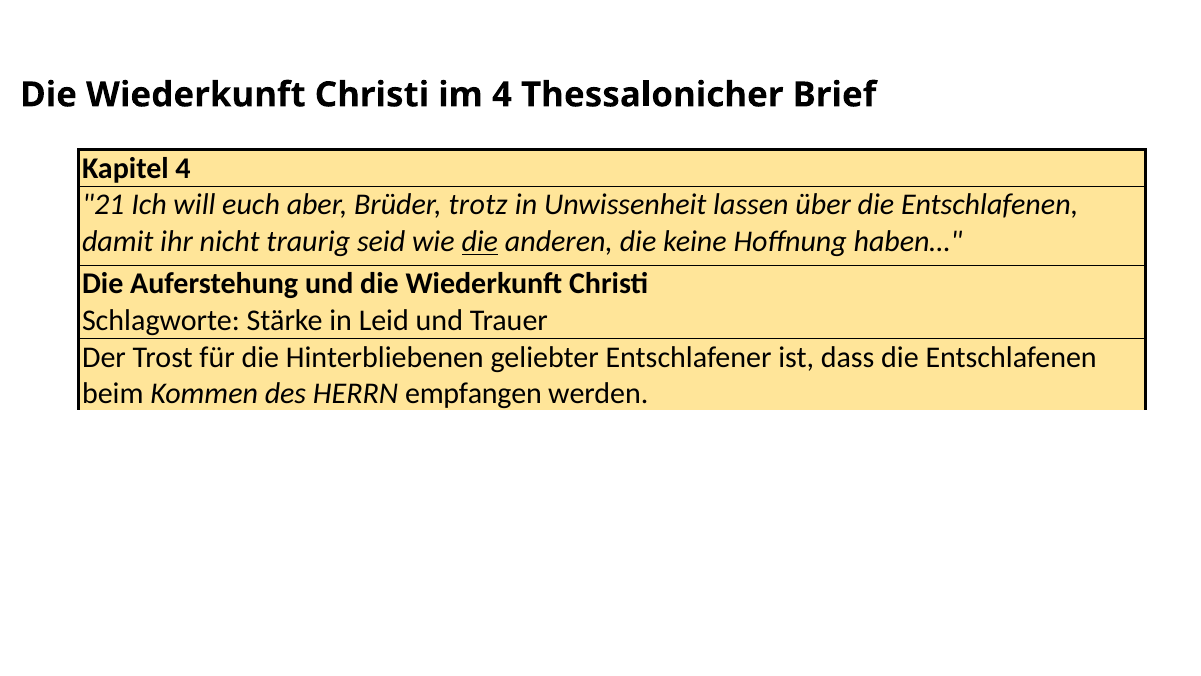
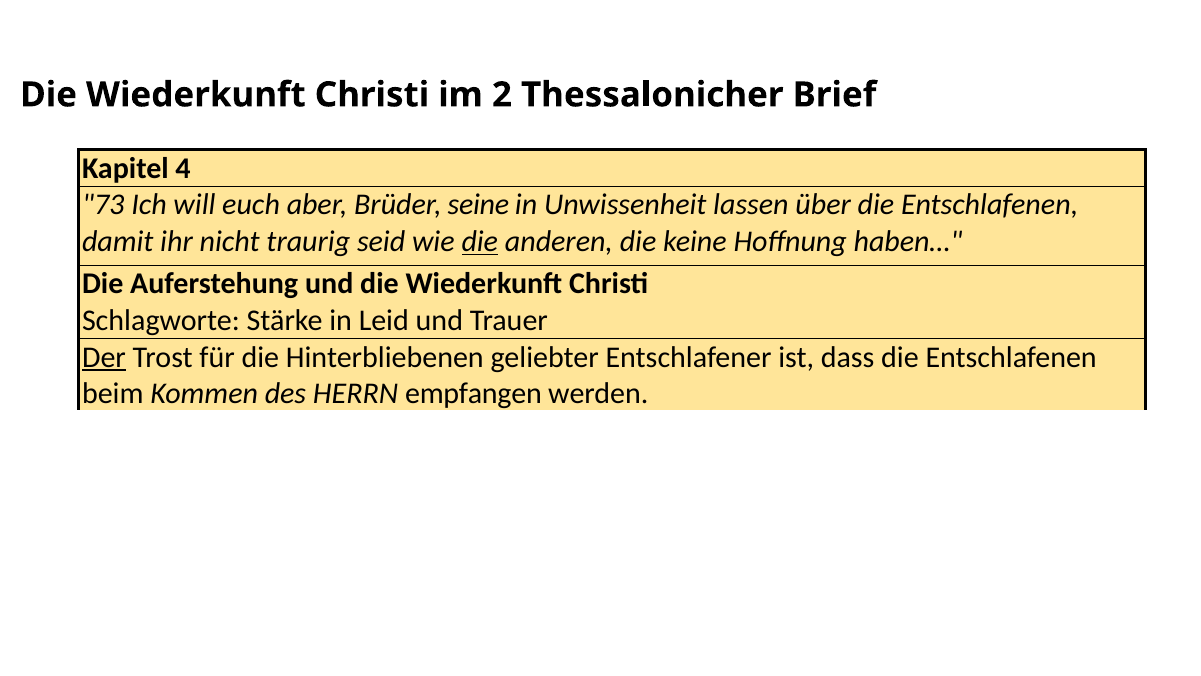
im 4: 4 -> 2
21: 21 -> 73
trotz: trotz -> seine
Der at (104, 357) underline: none -> present
